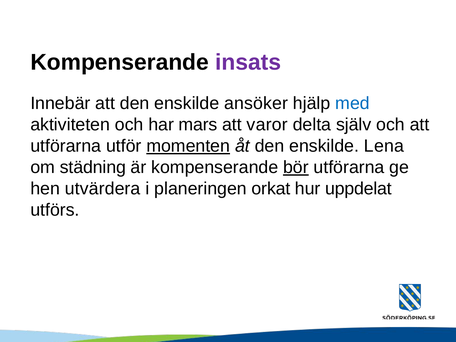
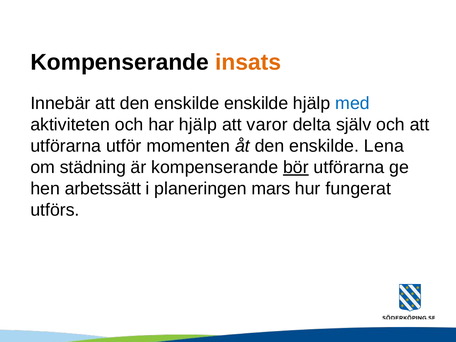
insats colour: purple -> orange
enskilde ansöker: ansöker -> enskilde
har mars: mars -> hjälp
momenten underline: present -> none
utvärdera: utvärdera -> arbetssätt
orkat: orkat -> mars
uppdelat: uppdelat -> fungerat
